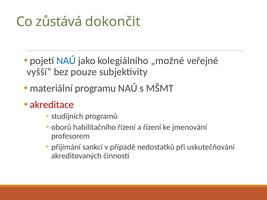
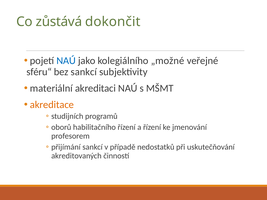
vyšší“: vyšší“ -> sféru“
bez pouze: pouze -> sankcí
programu: programu -> akreditaci
akreditace colour: red -> orange
